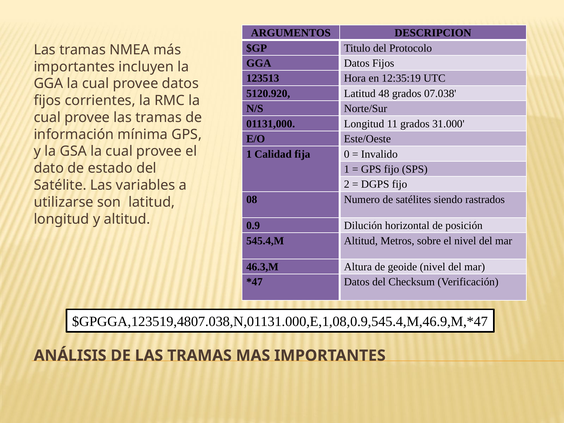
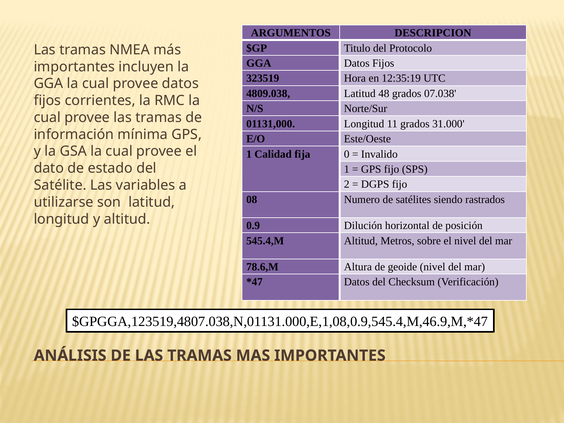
123513: 123513 -> 323519
5120.920: 5120.920 -> 4809.038
46.3,M: 46.3,M -> 78.6,M
